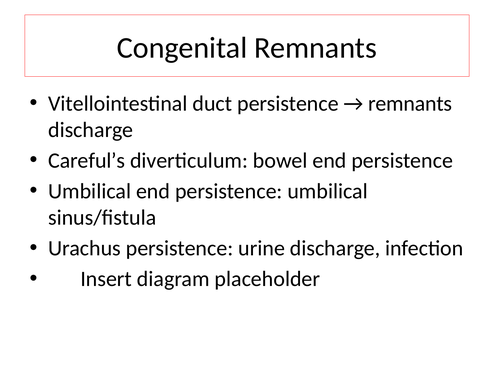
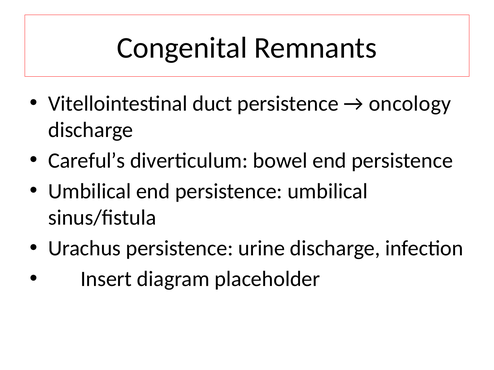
remnants at (410, 104): remnants -> oncology
